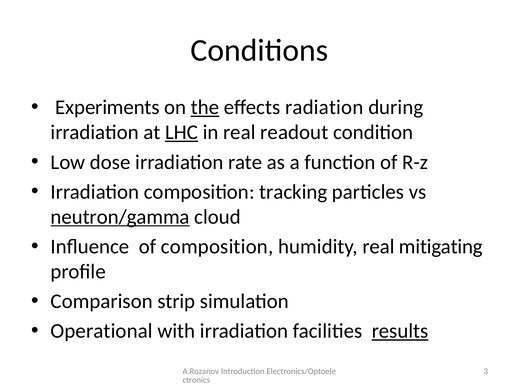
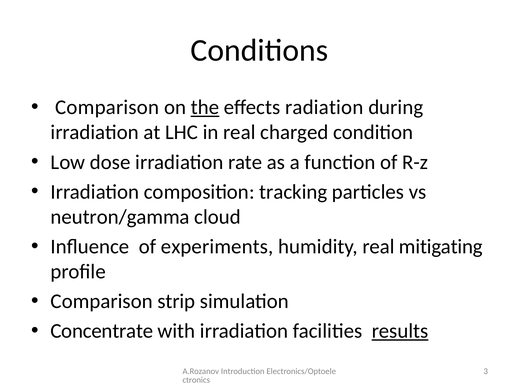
Experiments at (107, 107): Experiments -> Comparison
LHC underline: present -> none
readout: readout -> charged
neutron/gamma underline: present -> none
of composition: composition -> experiments
Operational: Operational -> Concentrate
